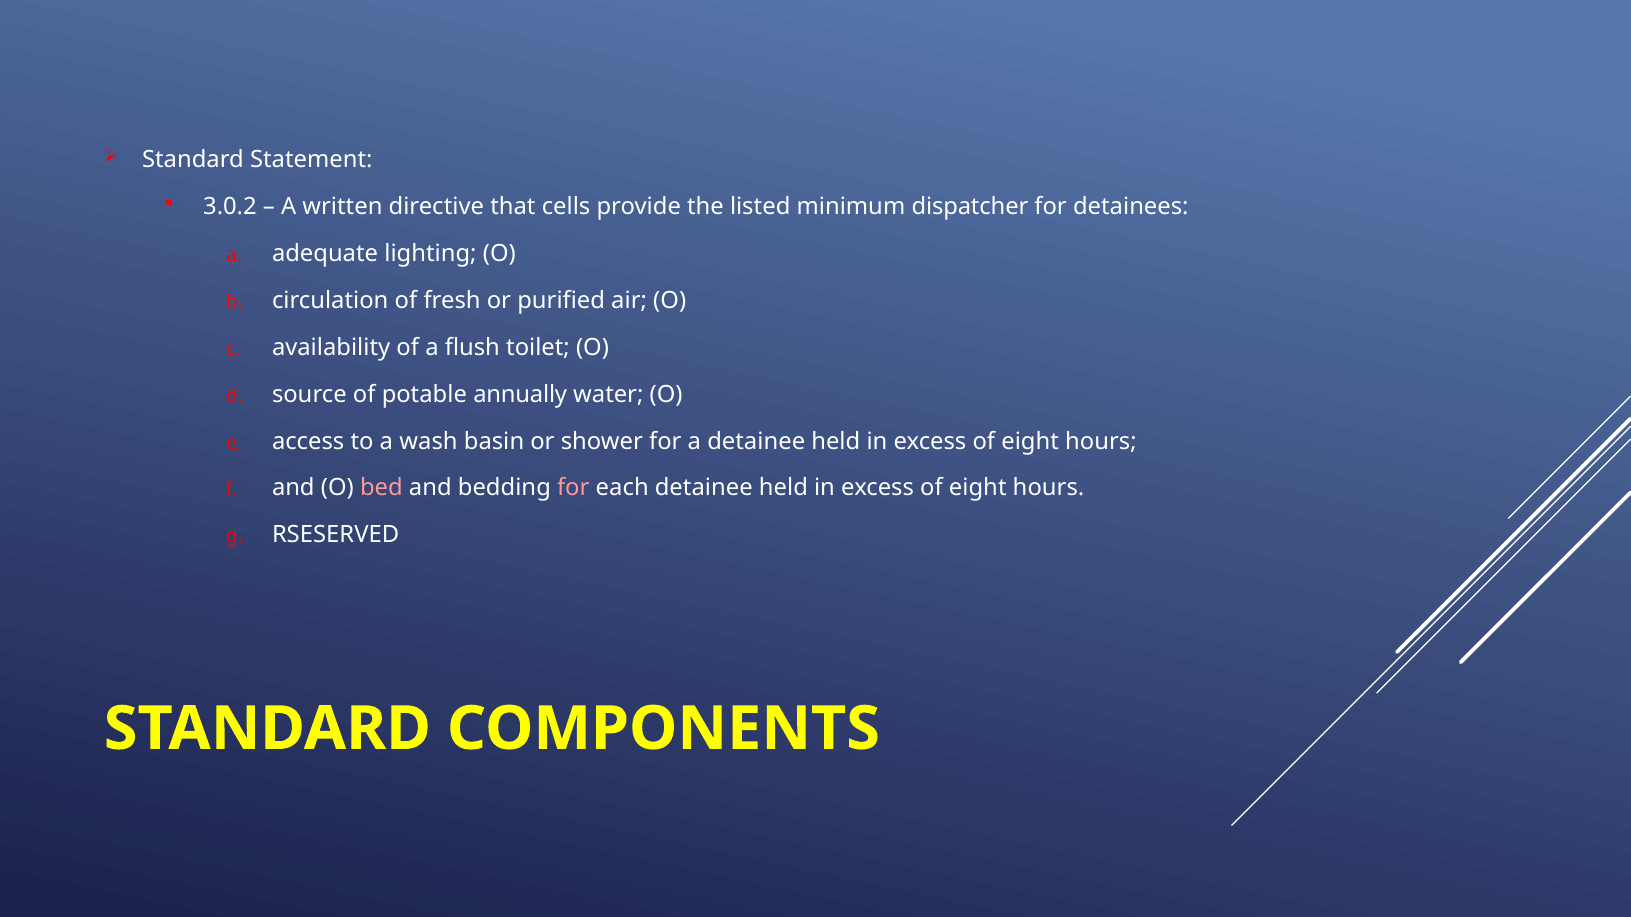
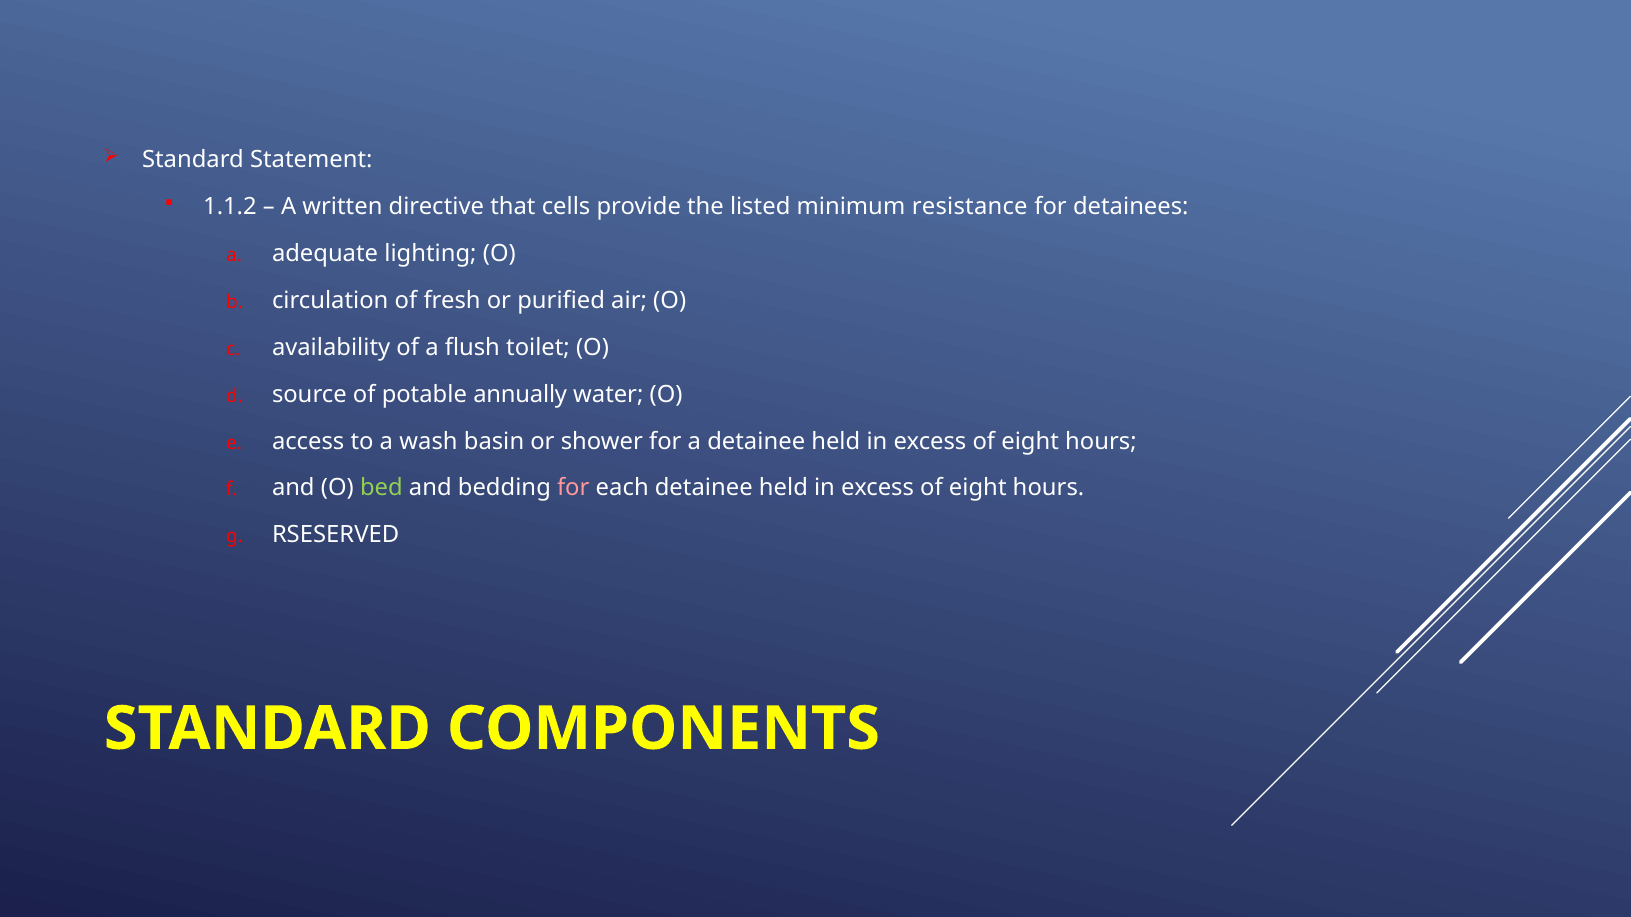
3.0.2: 3.0.2 -> 1.1.2
dispatcher: dispatcher -> resistance
bed colour: pink -> light green
